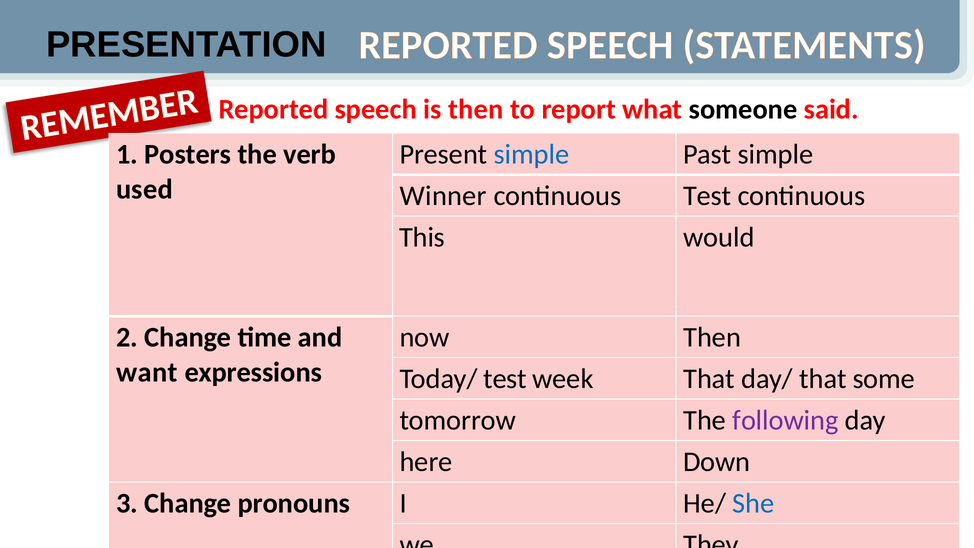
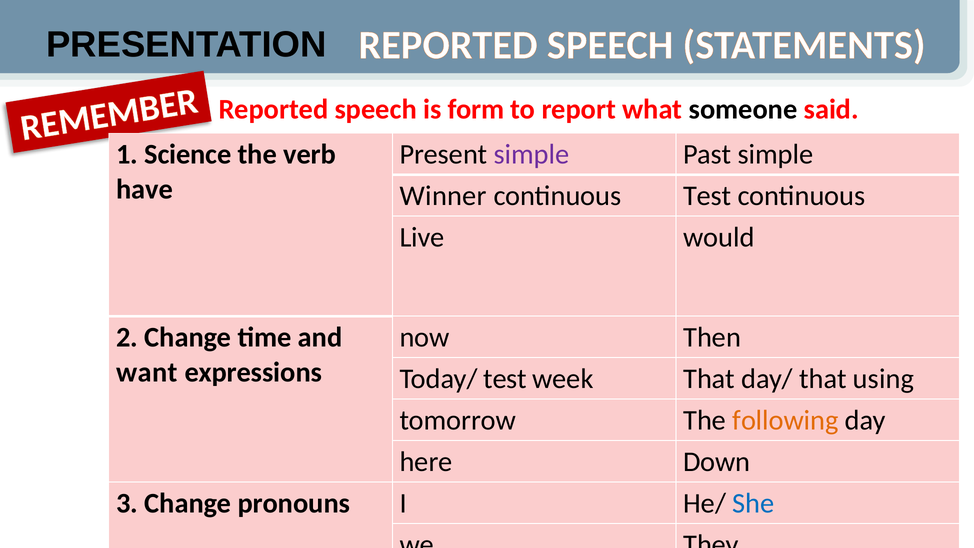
is then: then -> form
Posters: Posters -> Science
simple at (532, 155) colour: blue -> purple
used: used -> have
This: This -> Live
some: some -> using
following colour: purple -> orange
